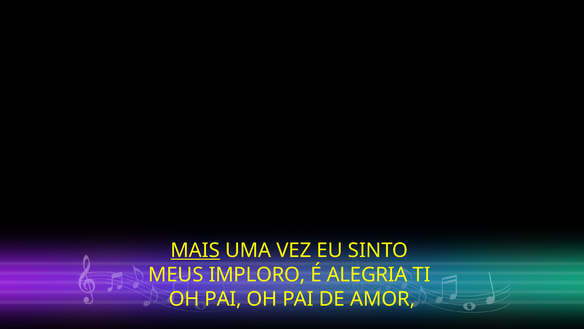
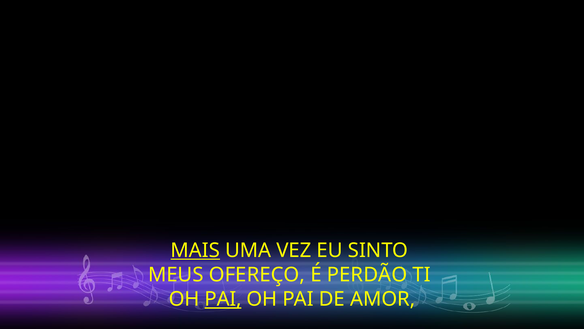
IMPLORO: IMPLORO -> OFEREÇO
ALEGRIA: ALEGRIA -> PERDÃO
PAI at (223, 299) underline: none -> present
